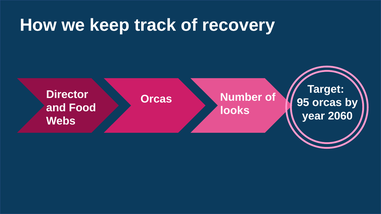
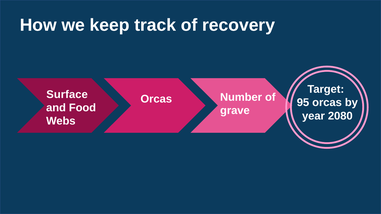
Director: Director -> Surface
looks: looks -> grave
2060: 2060 -> 2080
